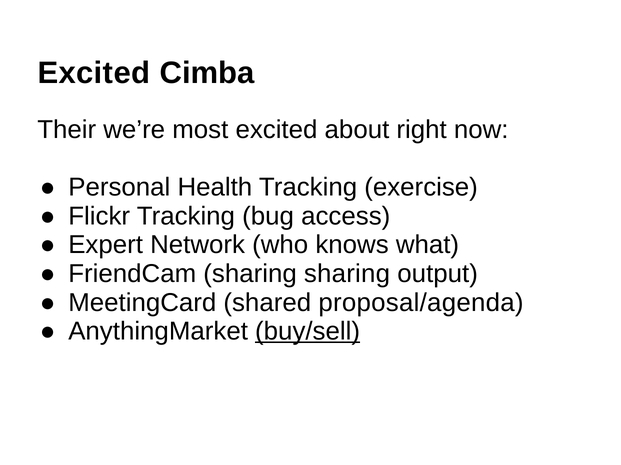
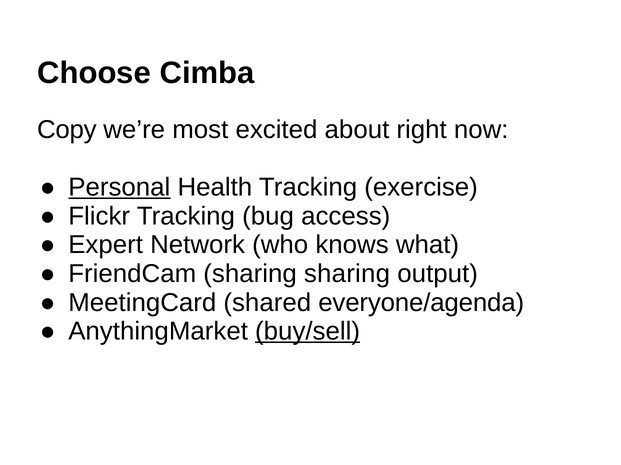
Excited at (94, 73): Excited -> Choose
Their: Their -> Copy
Personal underline: none -> present
proposal/agenda: proposal/agenda -> everyone/agenda
